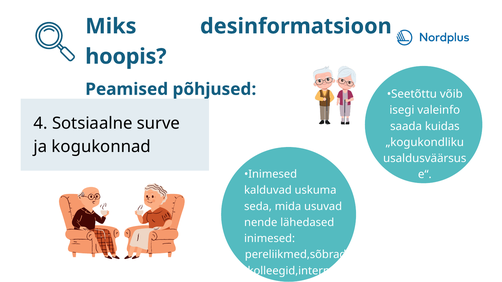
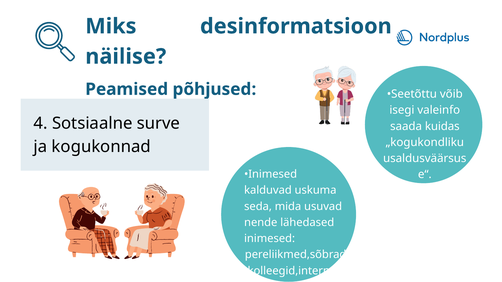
hoopis: hoopis -> näilise
